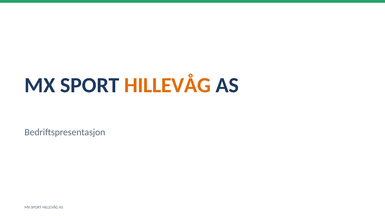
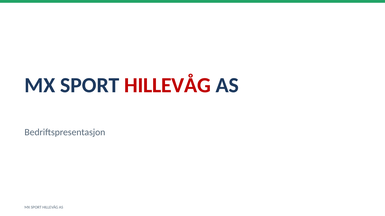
HILLEVÅG at (167, 85) colour: orange -> red
